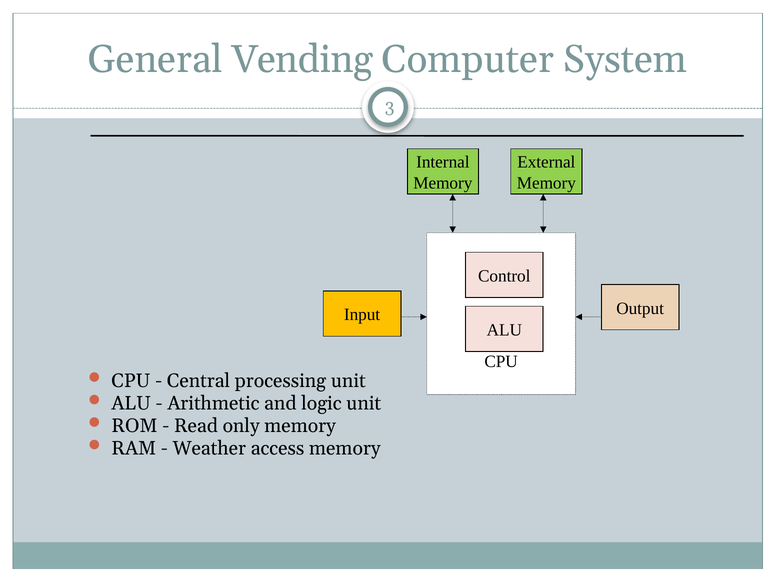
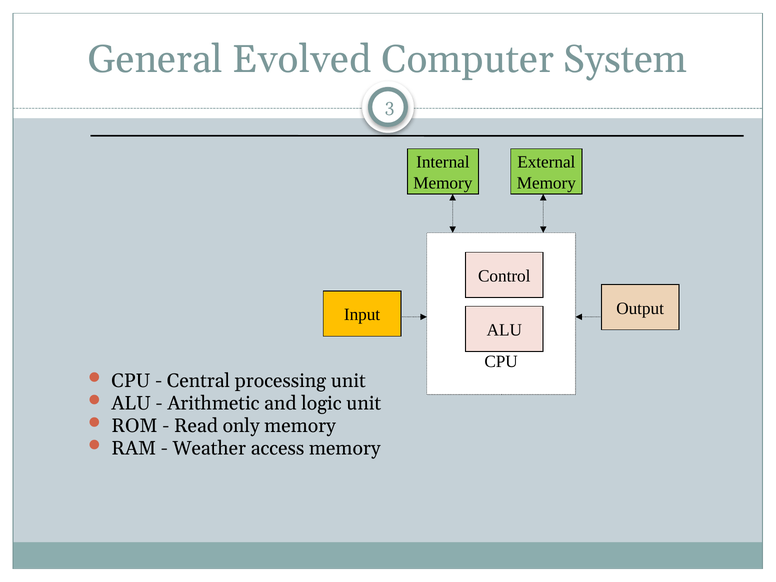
Vending: Vending -> Evolved
